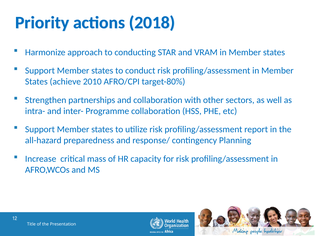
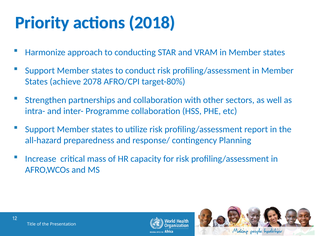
2010: 2010 -> 2078
